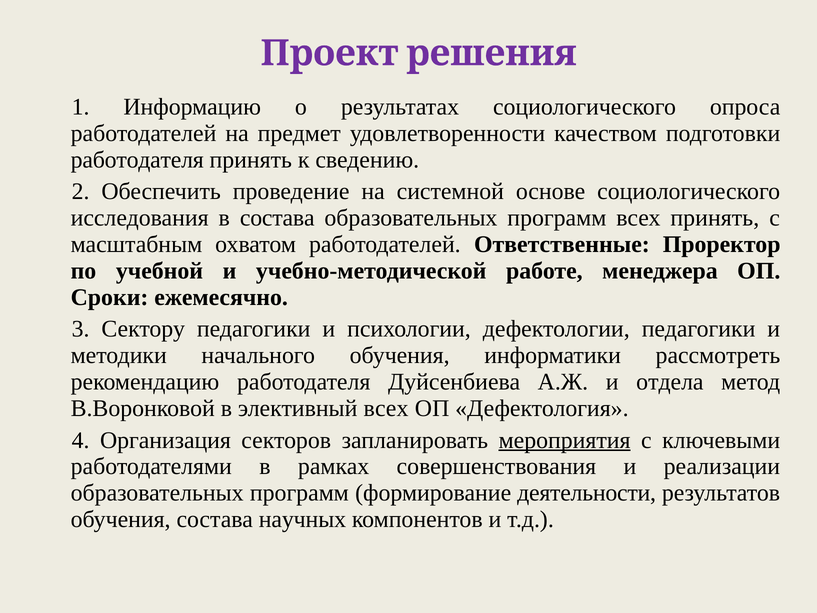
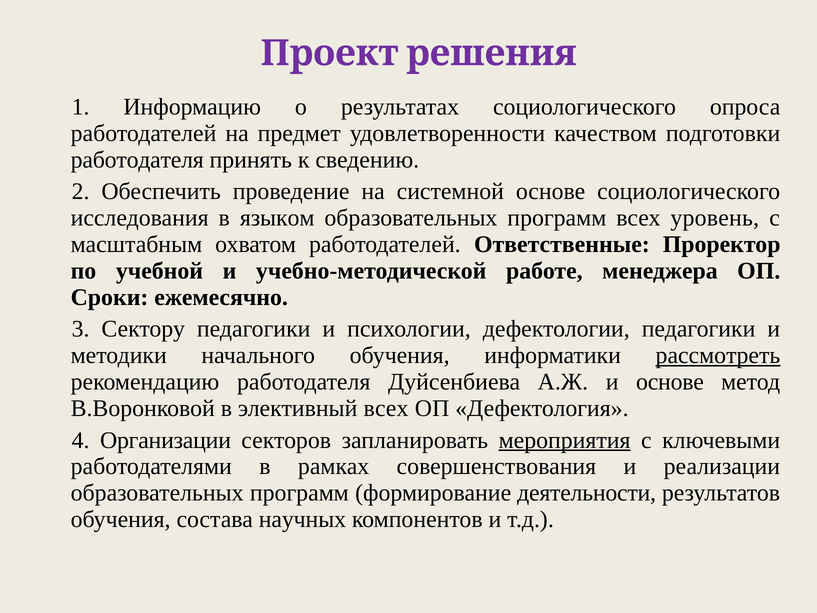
в состава: состава -> языком
всех принять: принять -> уровень
рассмотреть underline: none -> present
и отдела: отдела -> основе
Организация: Организация -> Организации
